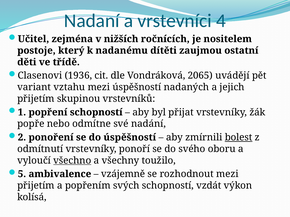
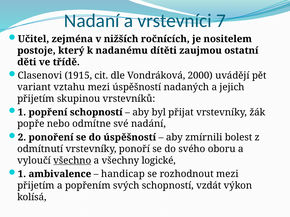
4: 4 -> 7
1936: 1936 -> 1915
2065: 2065 -> 2000
bolest underline: present -> none
toužilo: toužilo -> logické
5 at (22, 174): 5 -> 1
vzájemně: vzájemně -> handicap
